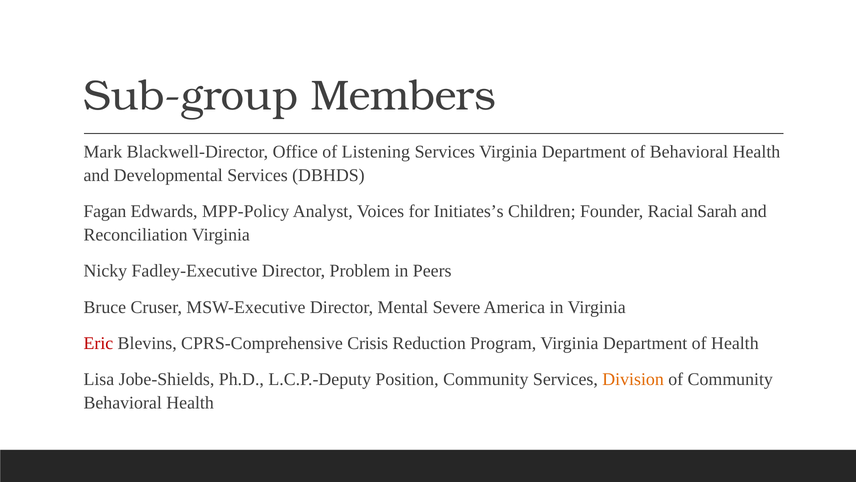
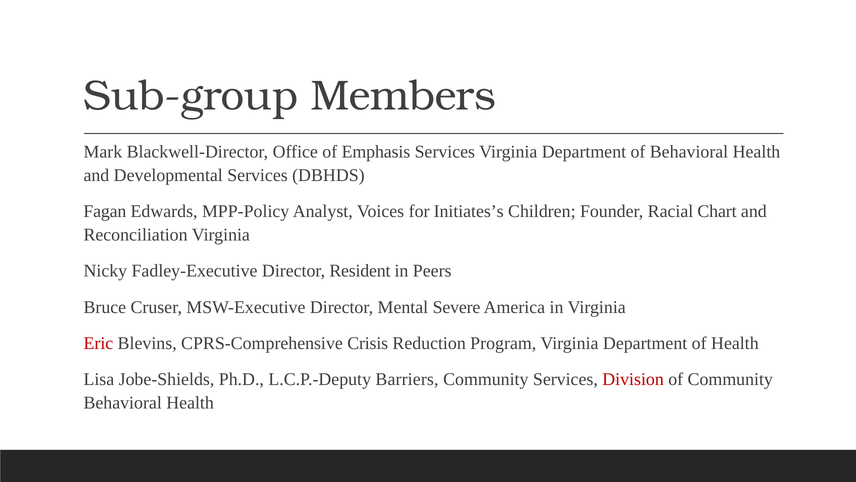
Listening: Listening -> Emphasis
Sarah: Sarah -> Chart
Problem: Problem -> Resident
Position: Position -> Barriers
Division colour: orange -> red
